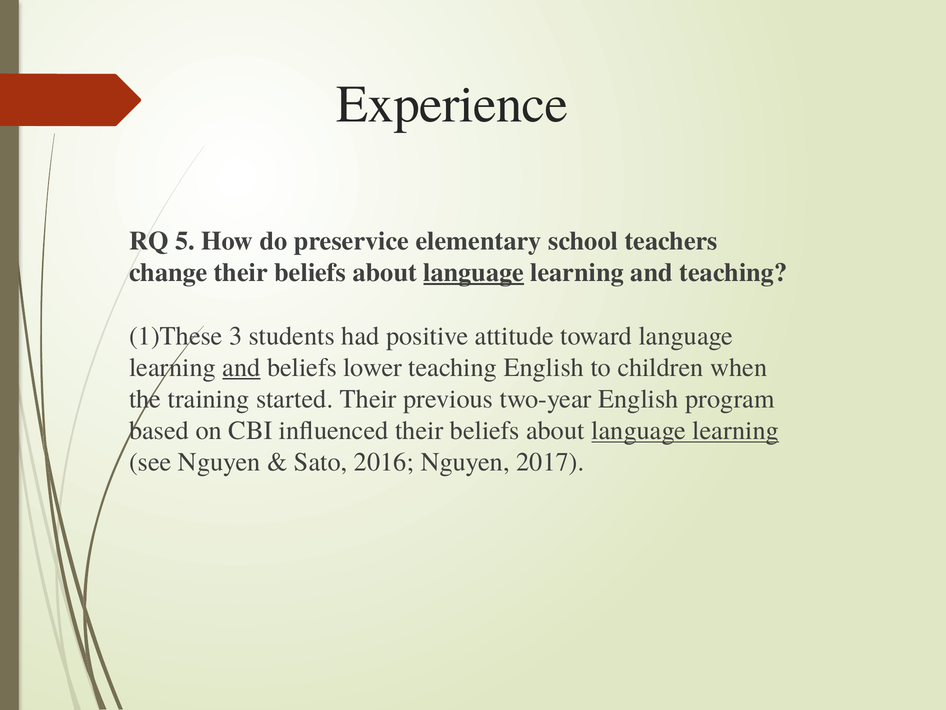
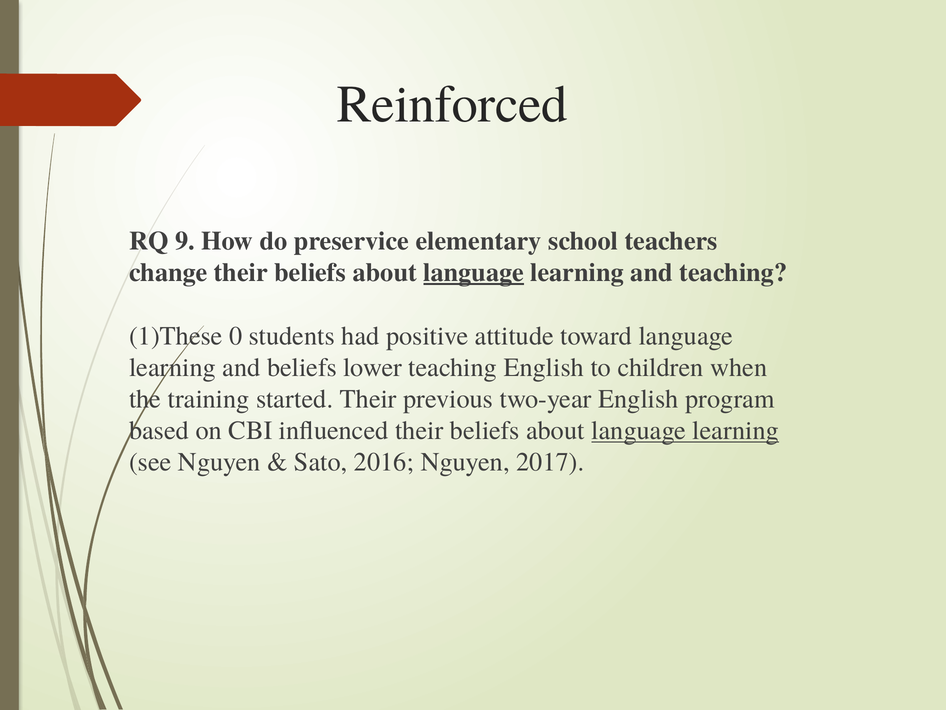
Experience: Experience -> Reinforced
5: 5 -> 9
3: 3 -> 0
and at (241, 367) underline: present -> none
